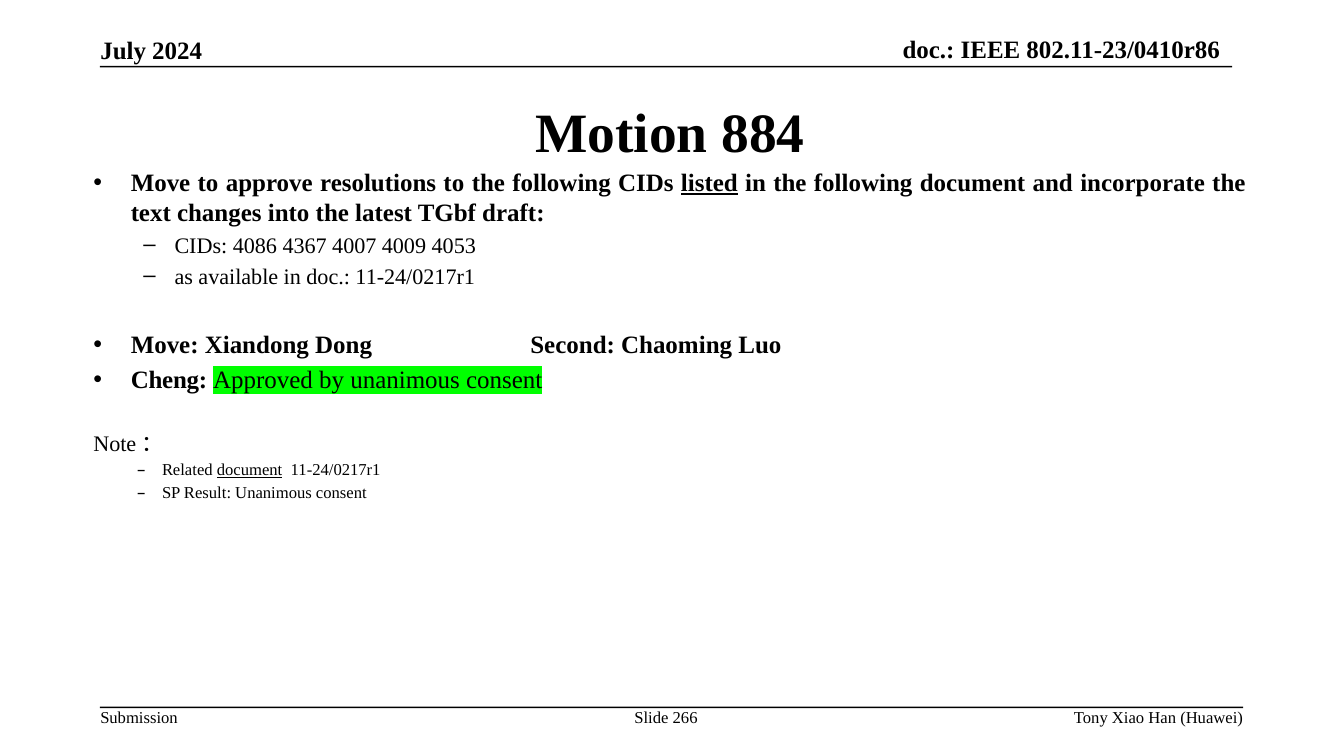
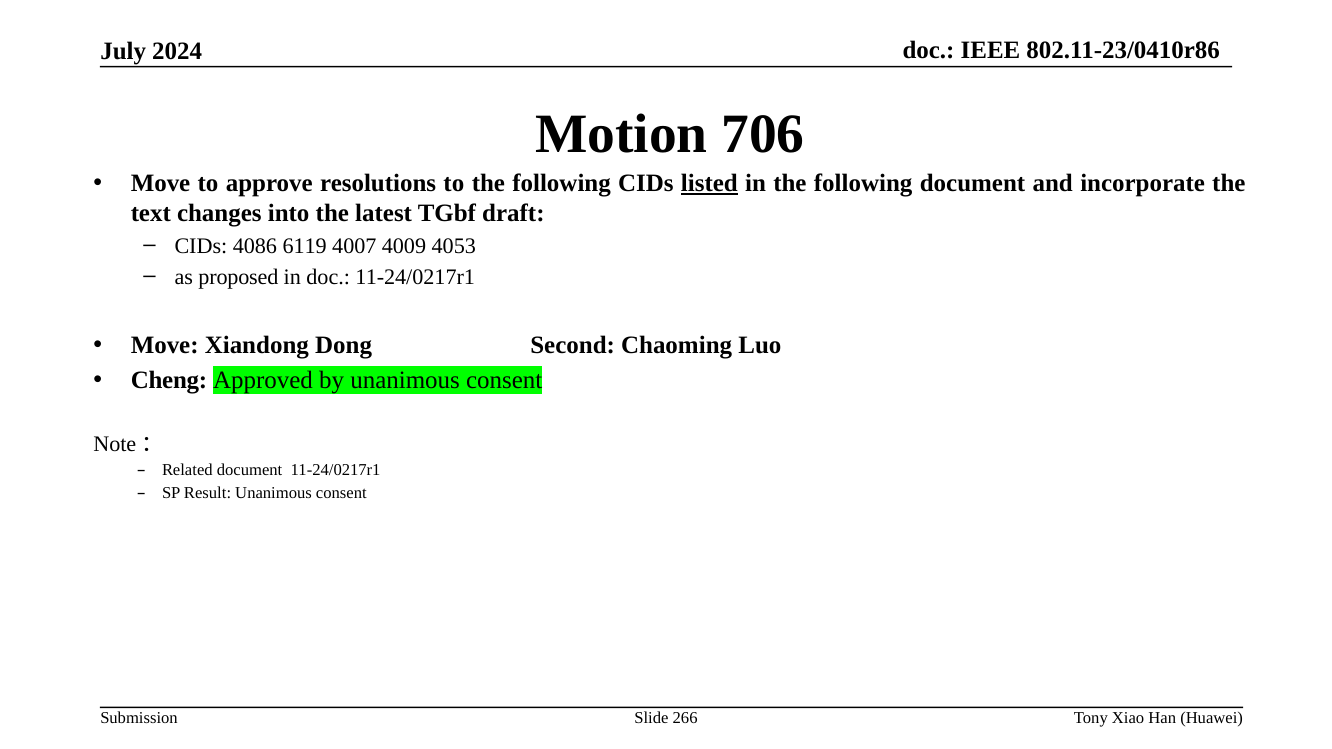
884: 884 -> 706
4367: 4367 -> 6119
available: available -> proposed
document at (250, 470) underline: present -> none
